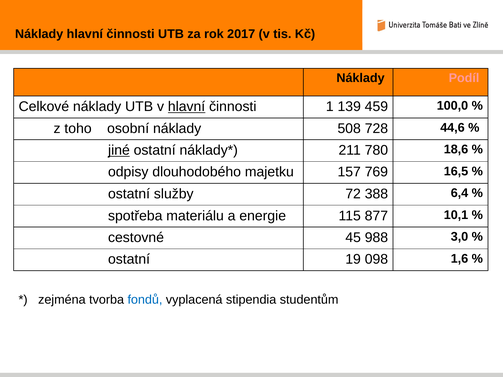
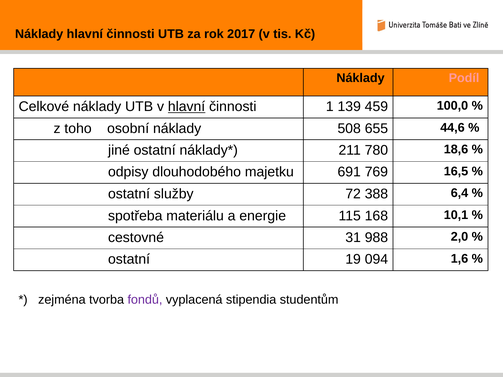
728: 728 -> 655
jiné underline: present -> none
157: 157 -> 691
877: 877 -> 168
45: 45 -> 31
3,0: 3,0 -> 2,0
098: 098 -> 094
fondů colour: blue -> purple
